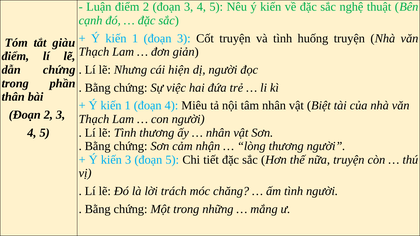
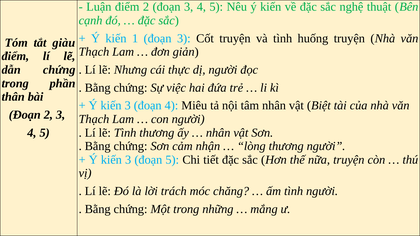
hiện: hiện -> thực
1 at (128, 106): 1 -> 3
